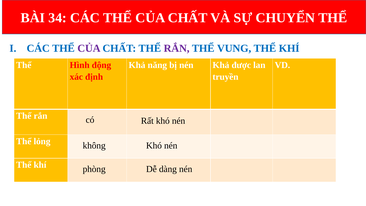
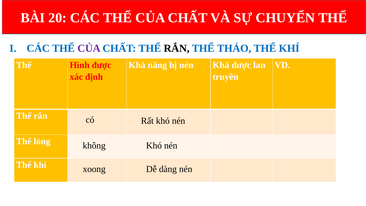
34: 34 -> 20
RẮN at (177, 48) colour: purple -> black
VUNG: VUNG -> THẢO
Hình động: động -> được
phòng: phòng -> xoong
